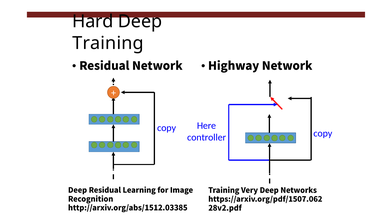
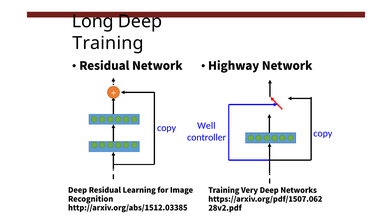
Hard: Hard -> Long
Here: Here -> Well
